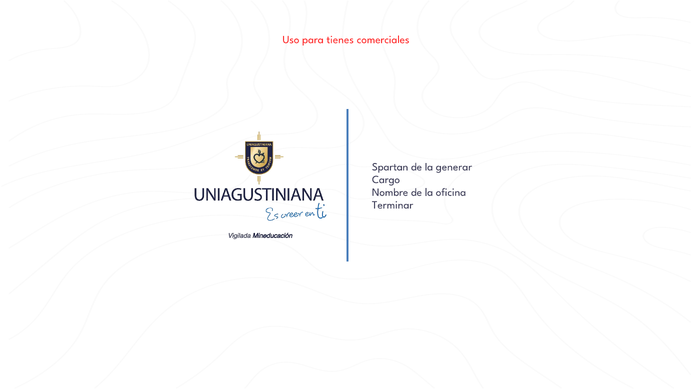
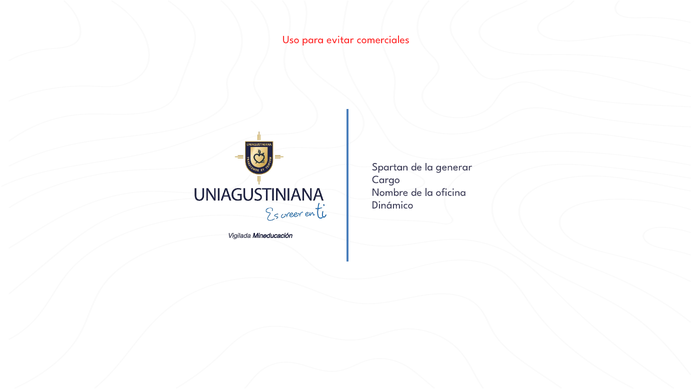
tienes: tienes -> evitar
Terminar: Terminar -> Dinámico
